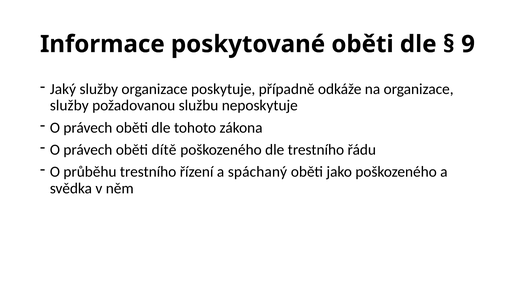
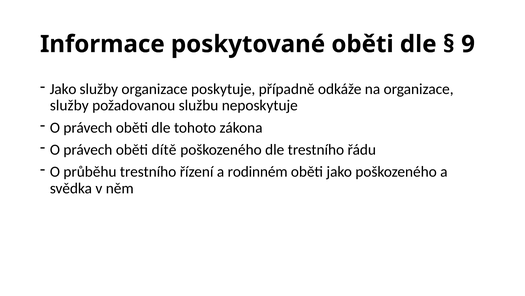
Jaký at (63, 89): Jaký -> Jako
spáchaný: spáchaný -> rodinném
